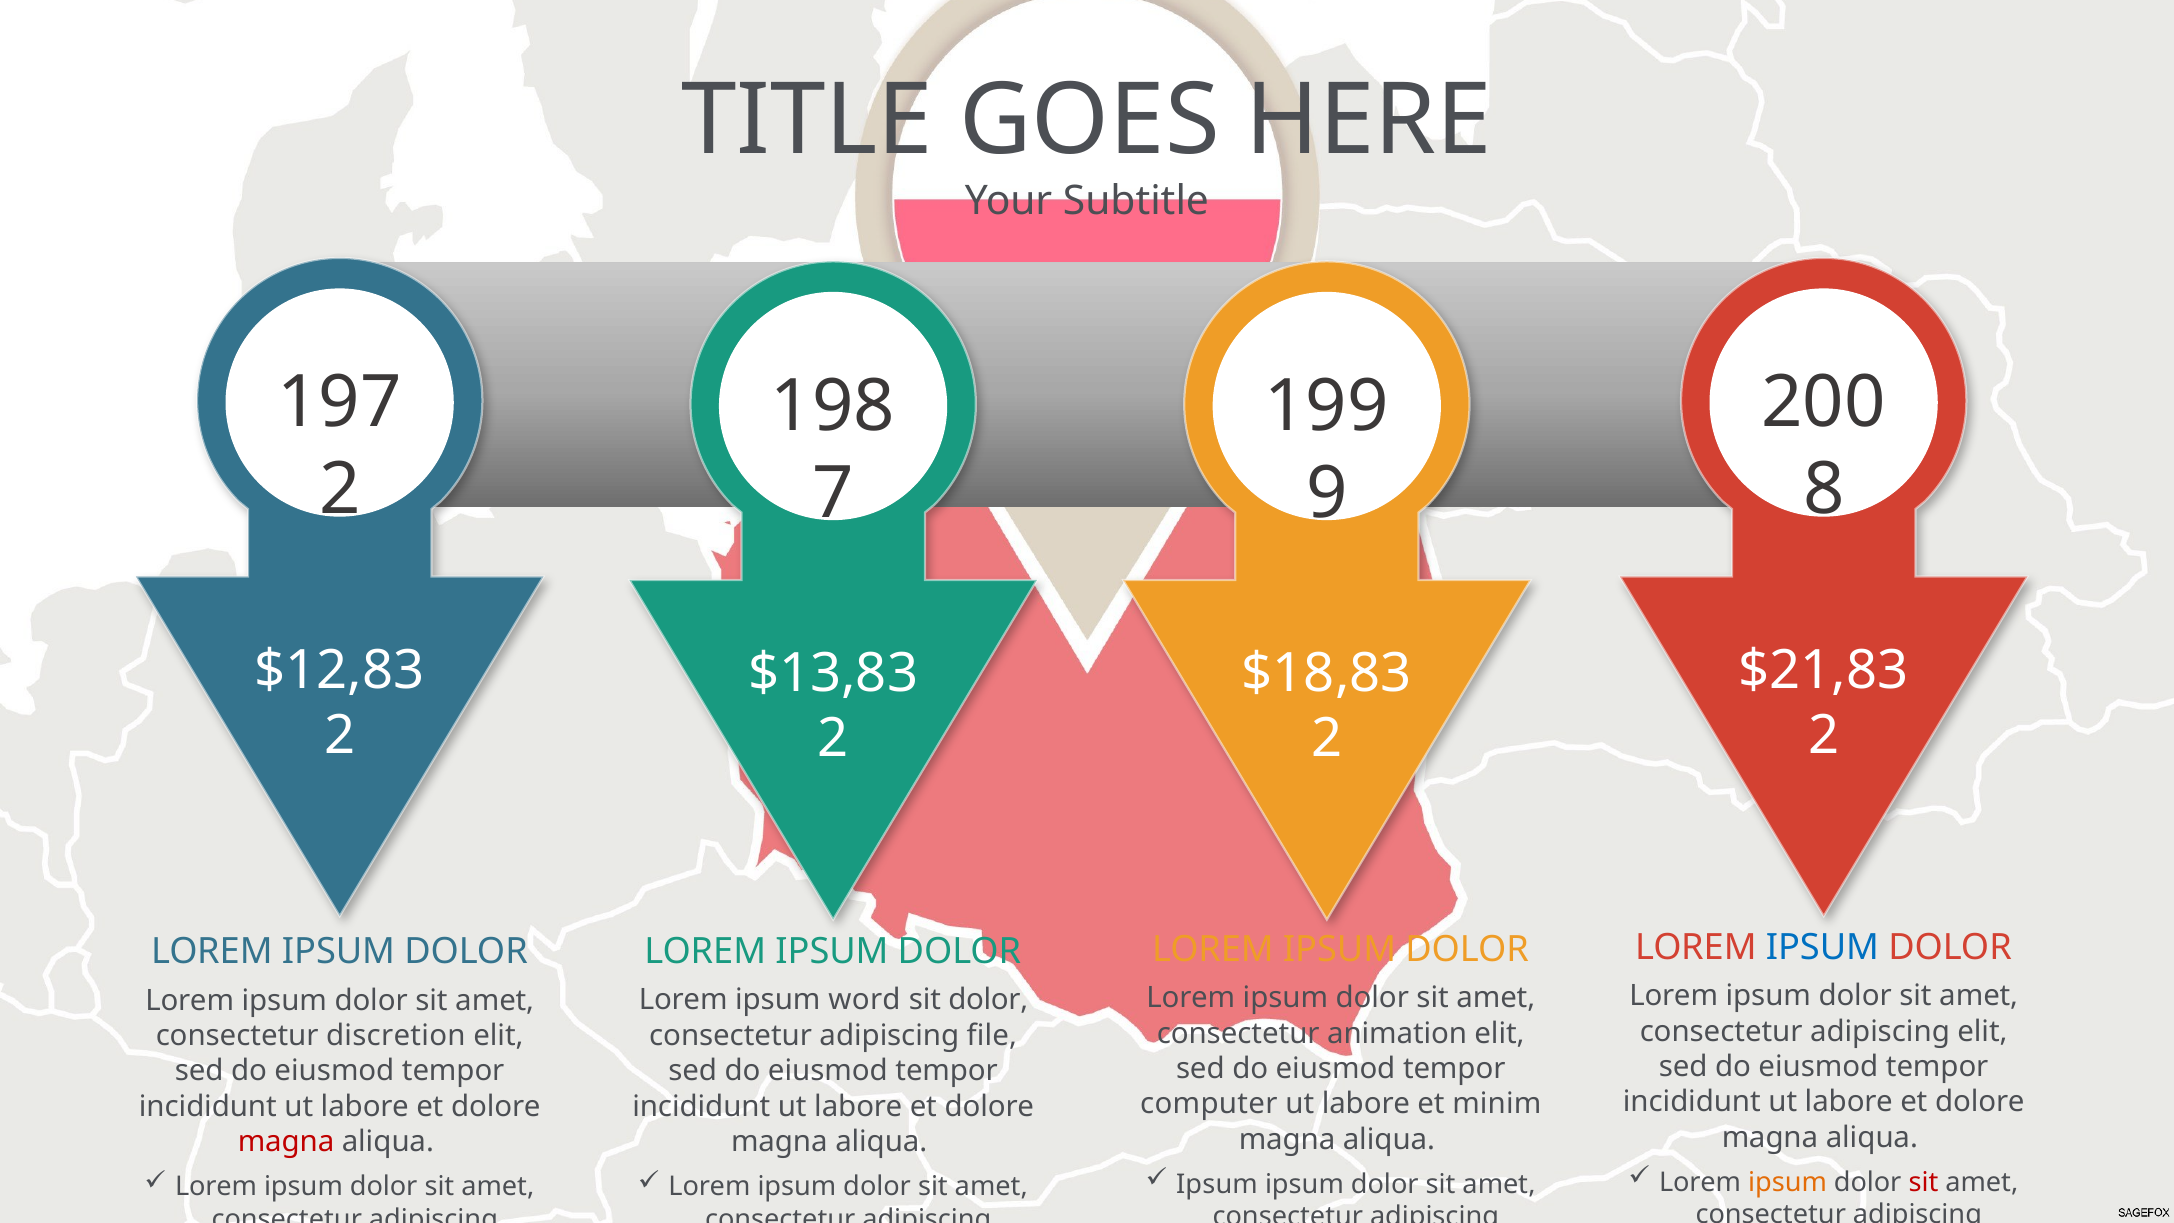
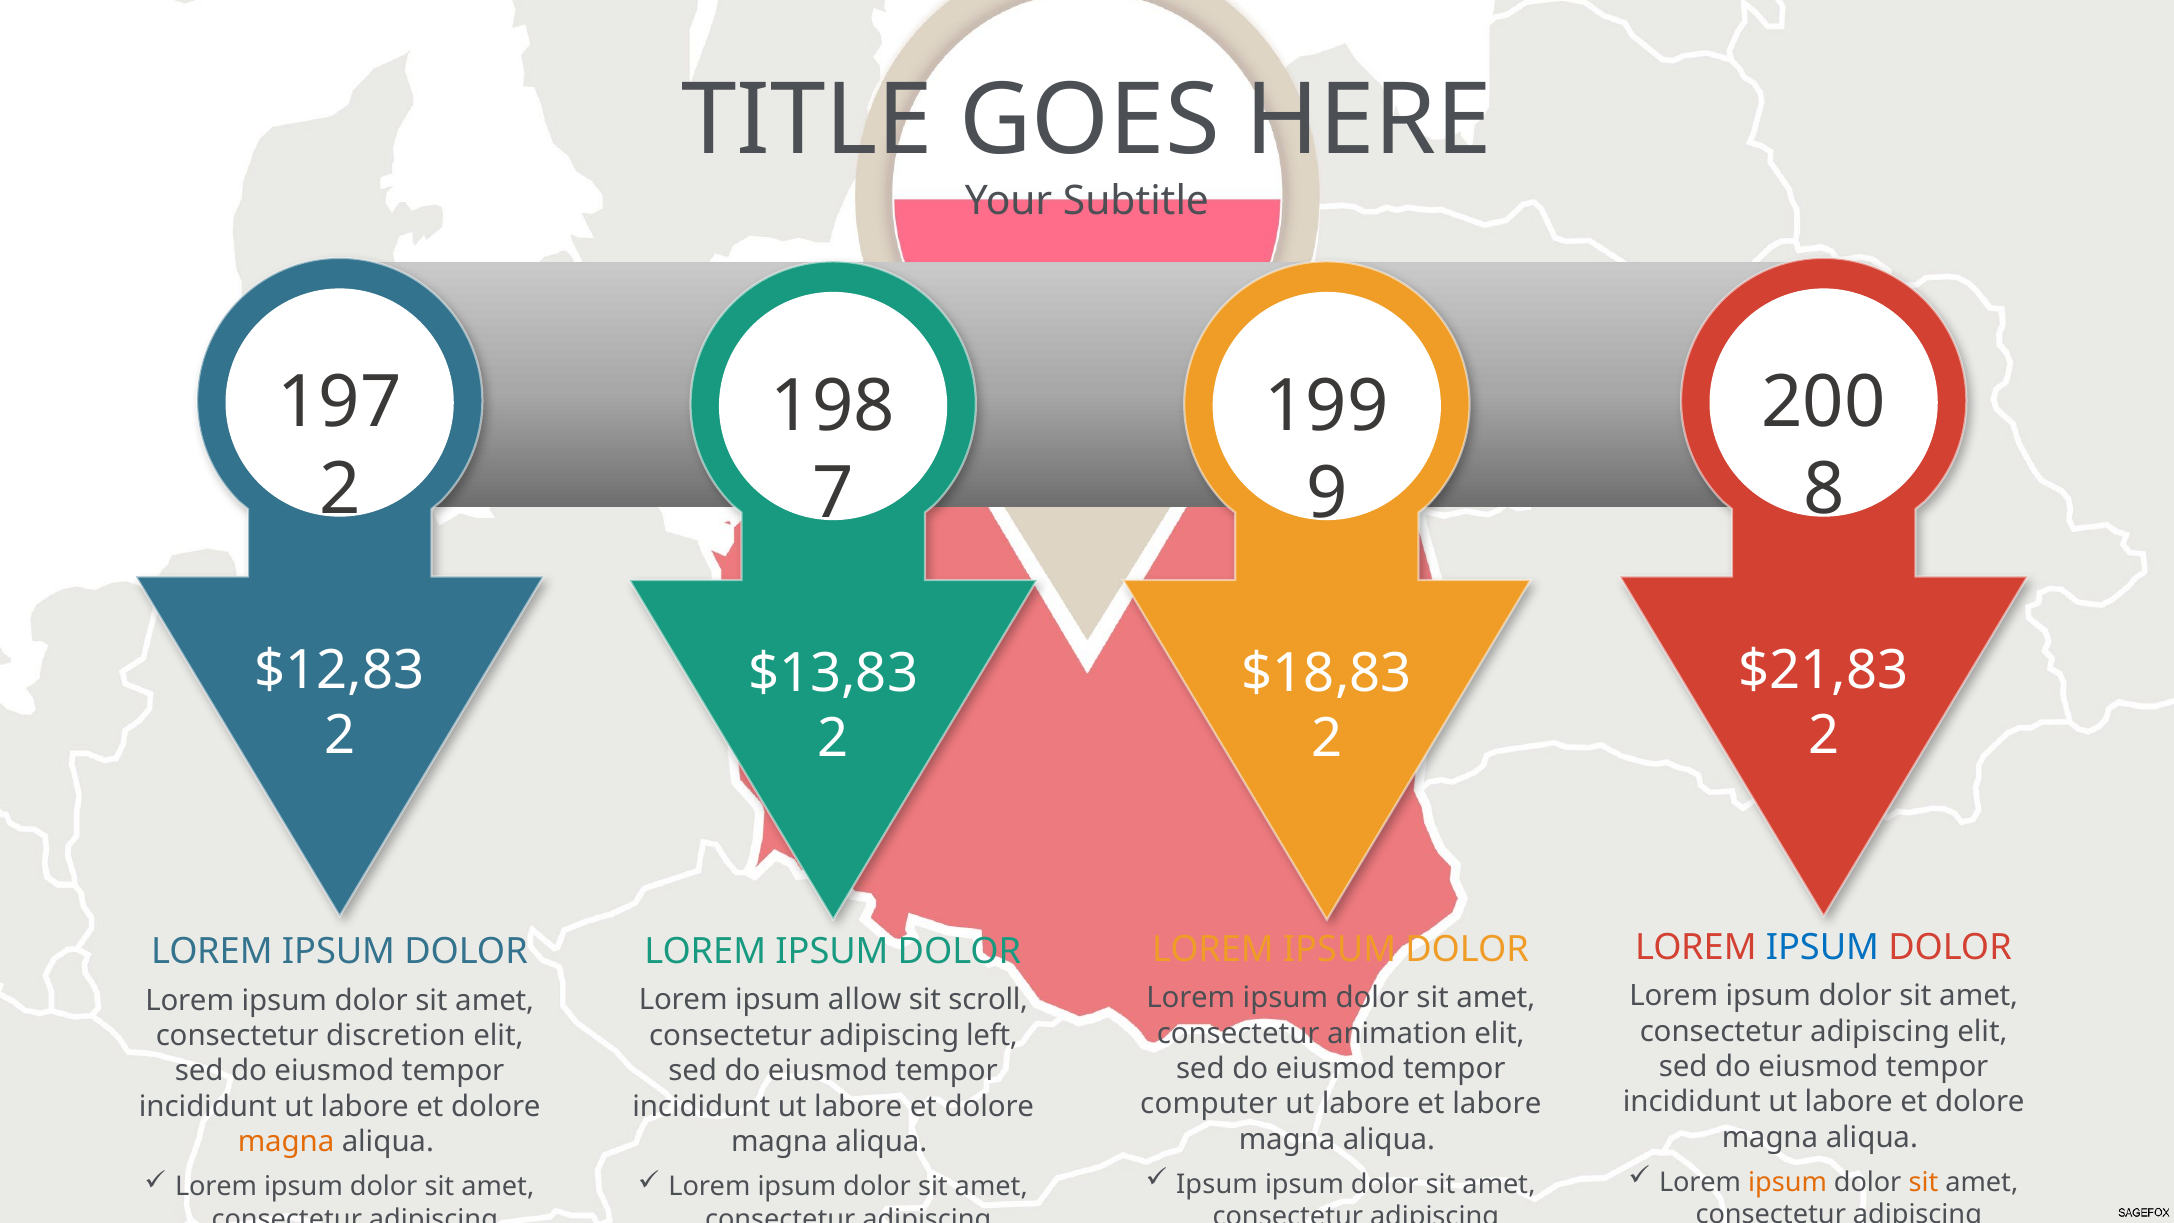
word: word -> allow
sit dolor: dolor -> scroll
file: file -> left
et minim: minim -> labore
magna at (286, 1142) colour: red -> orange
sit at (1923, 1182) colour: red -> orange
